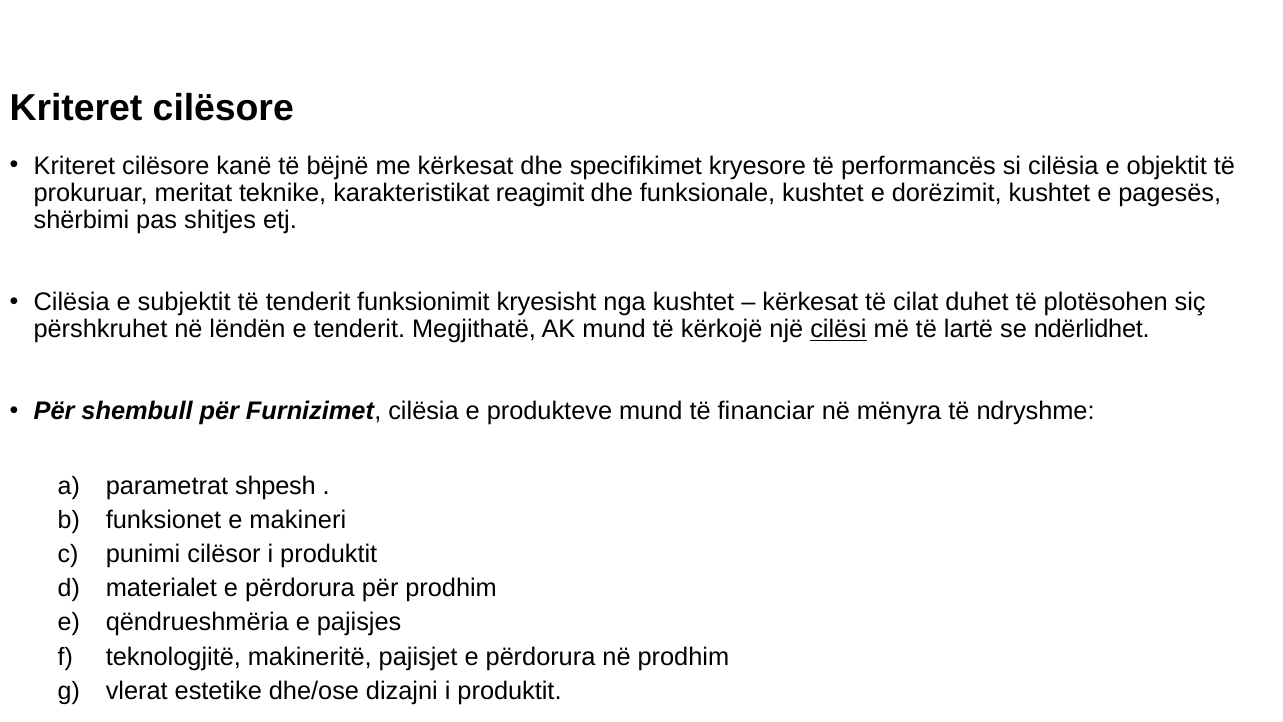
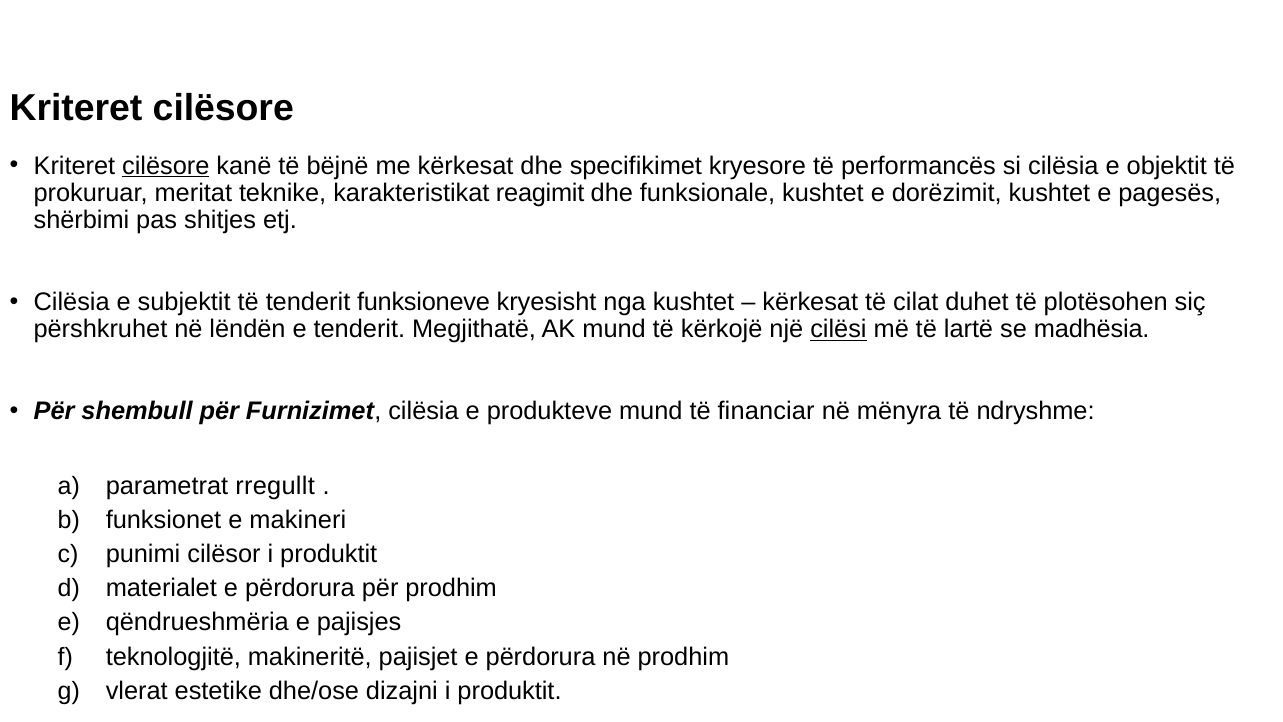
cilësore at (166, 166) underline: none -> present
funksionimit: funksionimit -> funksioneve
ndërlidhet: ndërlidhet -> madhësia
shpesh: shpesh -> rregullt
